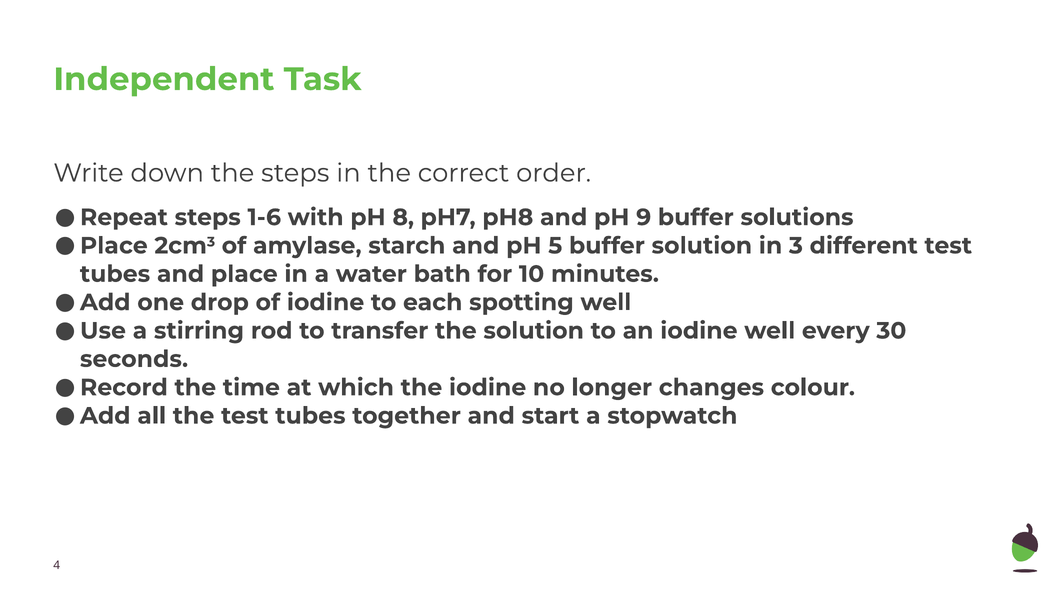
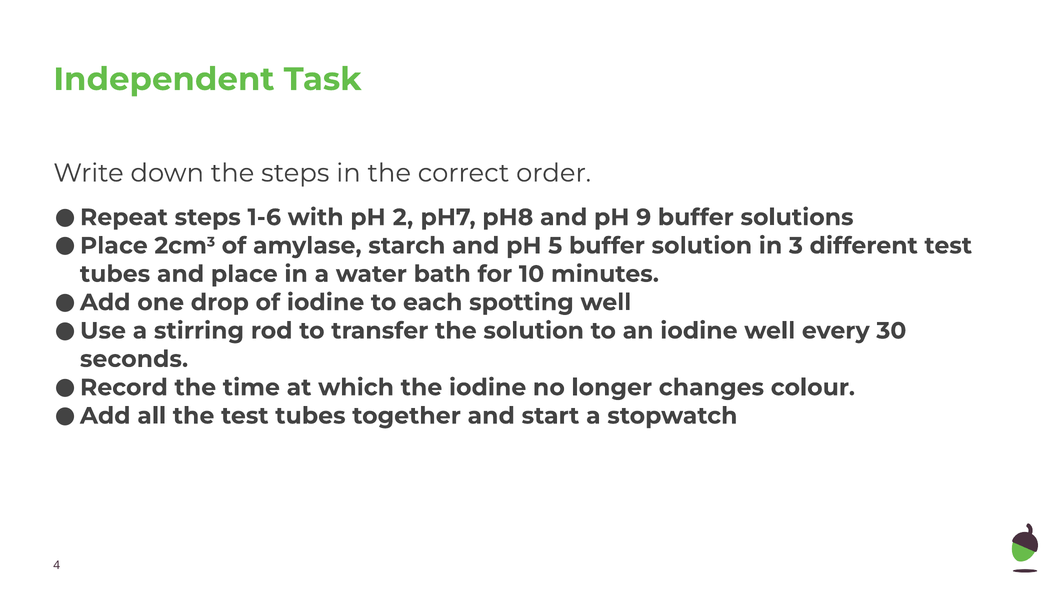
8: 8 -> 2
